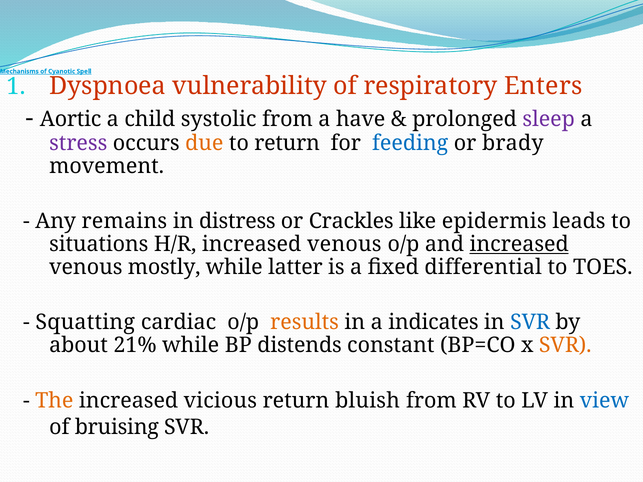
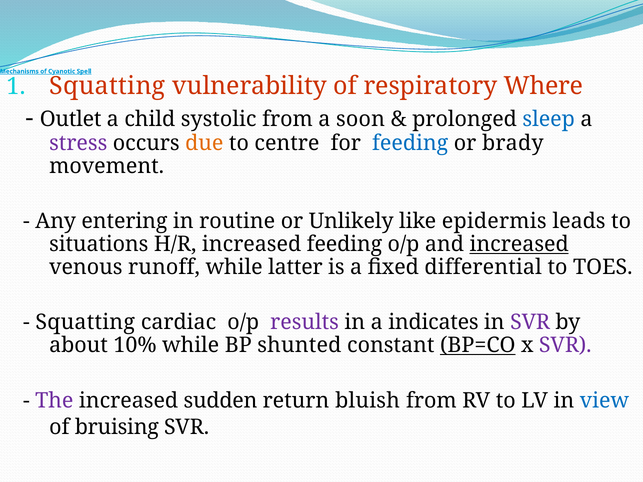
Dyspnoea at (108, 86): Dyspnoea -> Squatting
Enters: Enters -> Where
Aortic: Aortic -> Outlet
have: have -> soon
sleep colour: purple -> blue
to return: return -> centre
remains: remains -> entering
distress: distress -> routine
Crackles: Crackles -> Unlikely
H/R increased venous: venous -> feeding
mostly: mostly -> runoff
results colour: orange -> purple
SVR at (530, 322) colour: blue -> purple
21%: 21% -> 10%
distends: distends -> shunted
BP=CO underline: none -> present
SVR at (565, 346) colour: orange -> purple
The colour: orange -> purple
vicious: vicious -> sudden
